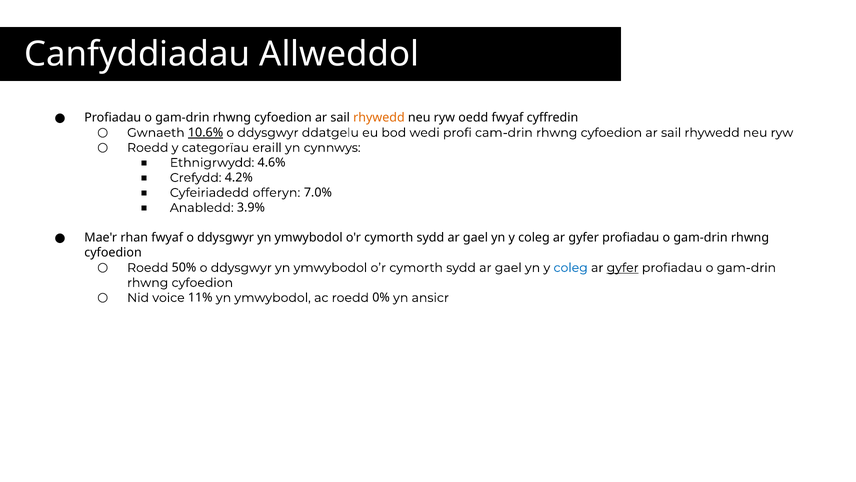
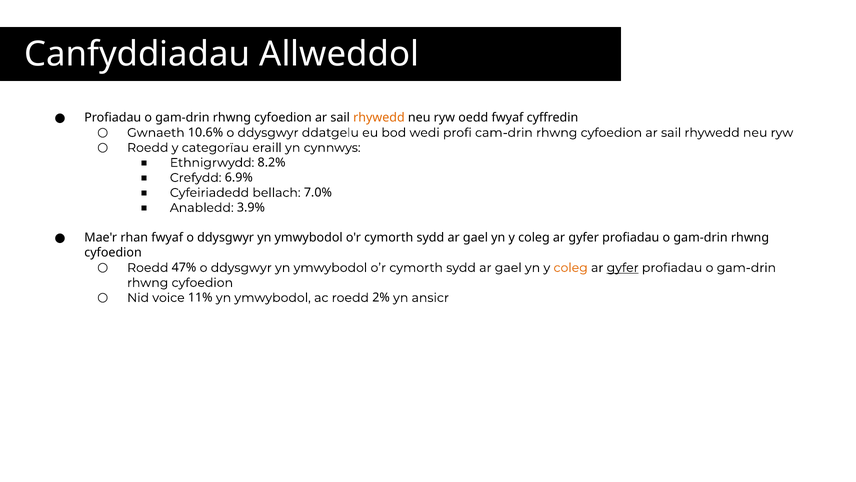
10.6% underline: present -> none
4.6%: 4.6% -> 8.2%
4.2%: 4.2% -> 6.9%
offeryn: offeryn -> bellach
50%: 50% -> 47%
coleg at (571, 267) colour: blue -> orange
0%: 0% -> 2%
